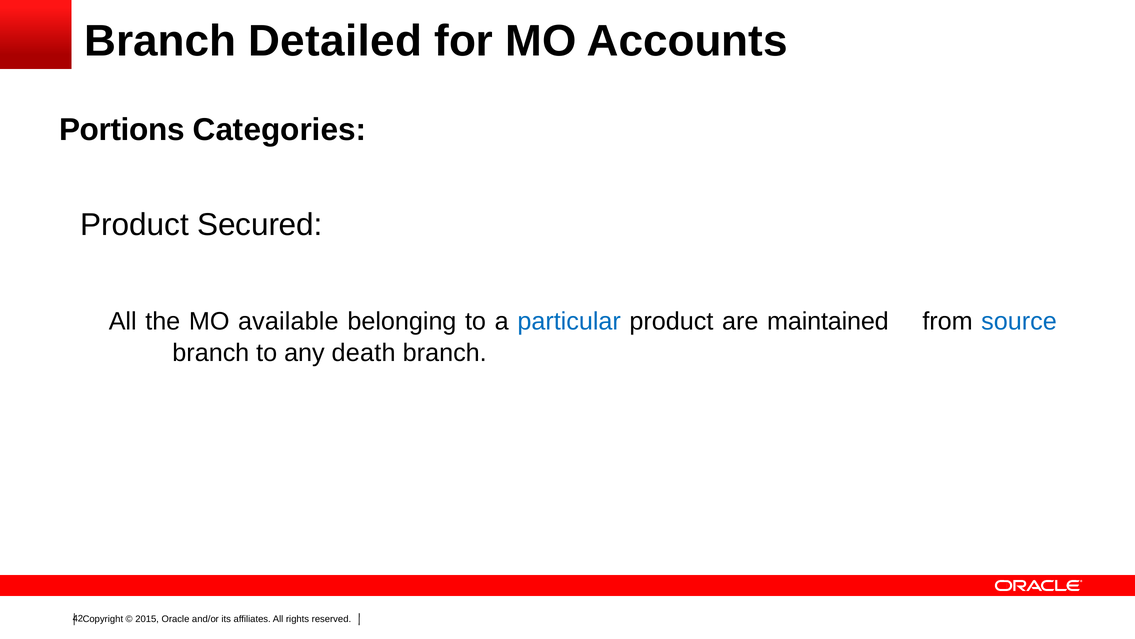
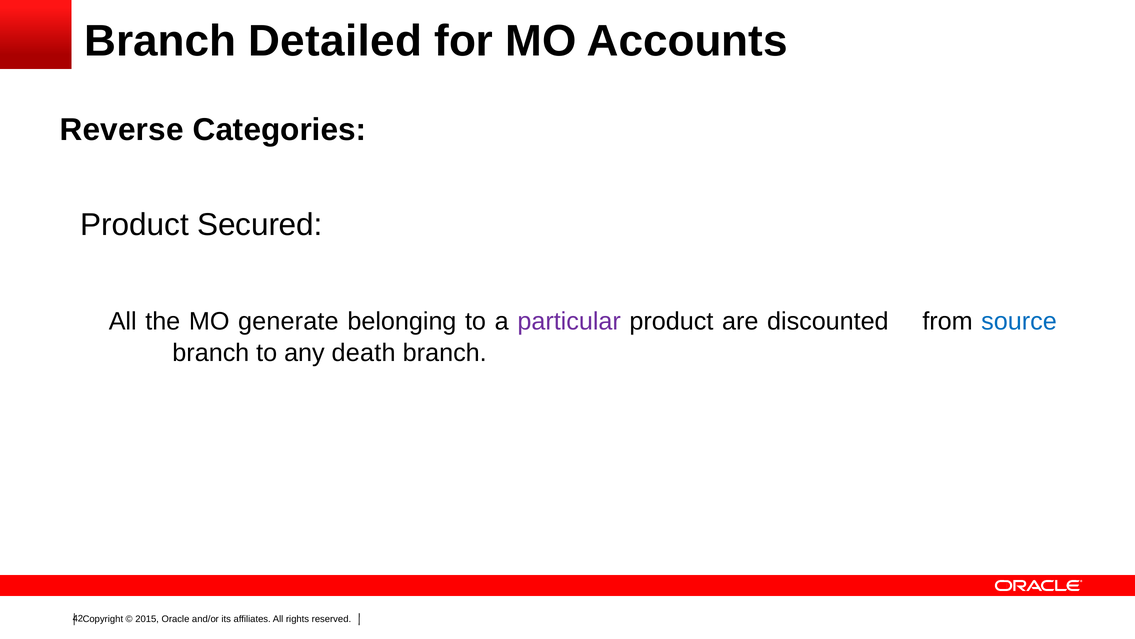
Portions: Portions -> Reverse
available: available -> generate
particular colour: blue -> purple
maintained: maintained -> discounted
